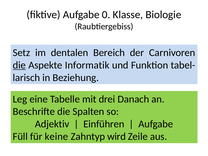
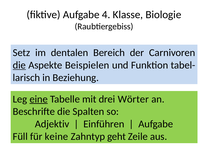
0: 0 -> 4
Informatik: Informatik -> Beispielen
eine underline: none -> present
Danach: Danach -> Wörter
wird: wird -> geht
